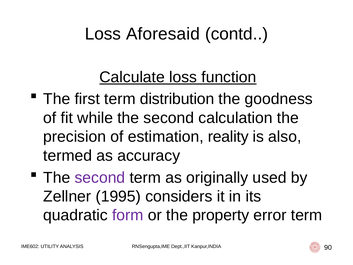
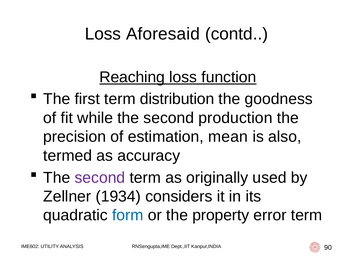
Calculate: Calculate -> Reaching
calculation: calculation -> production
reality: reality -> mean
1995: 1995 -> 1934
form colour: purple -> blue
